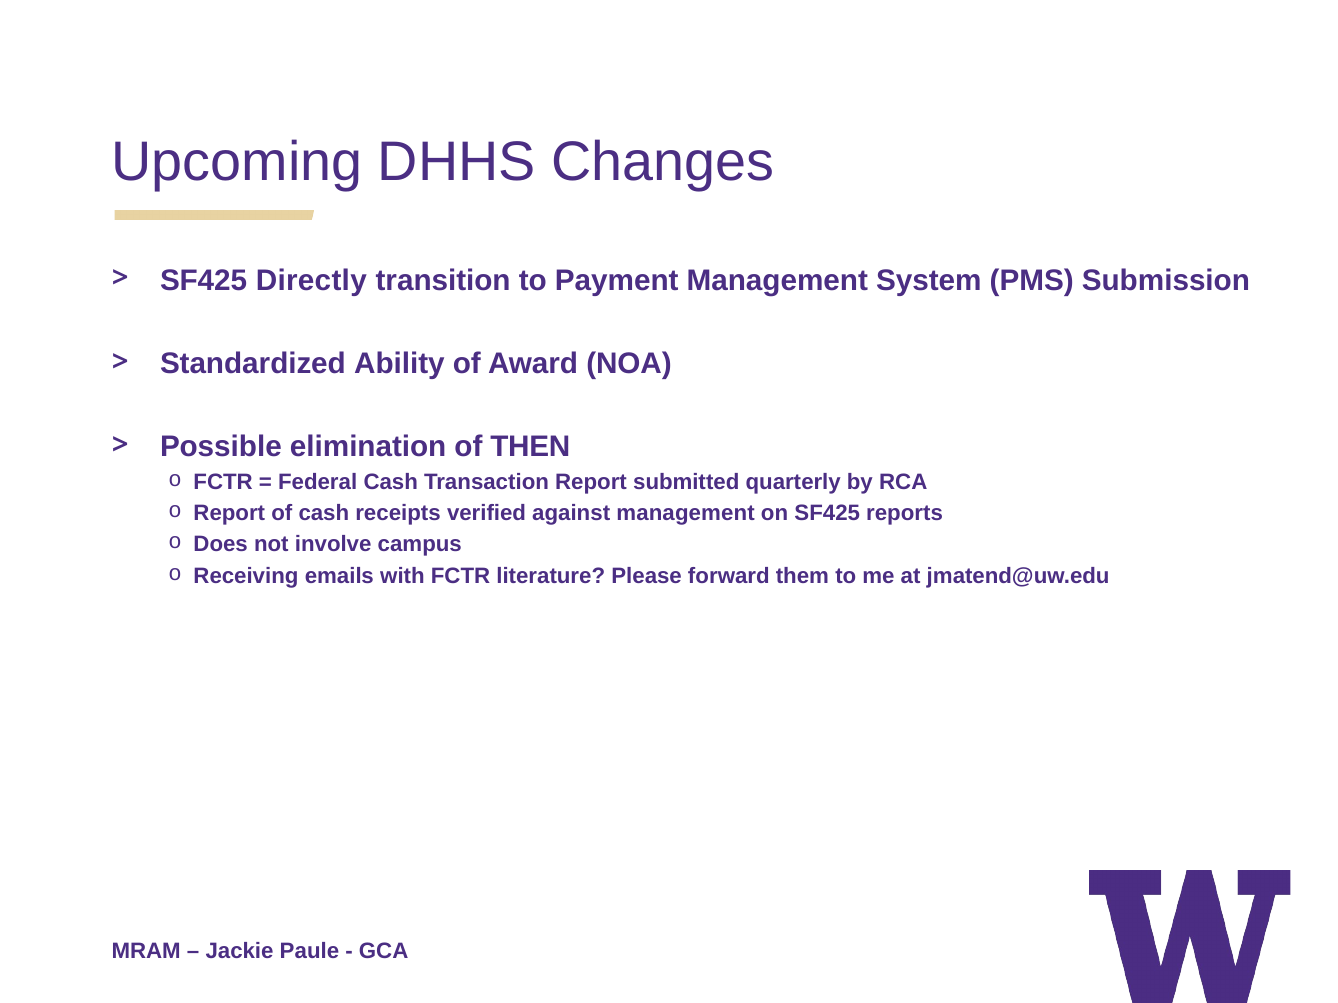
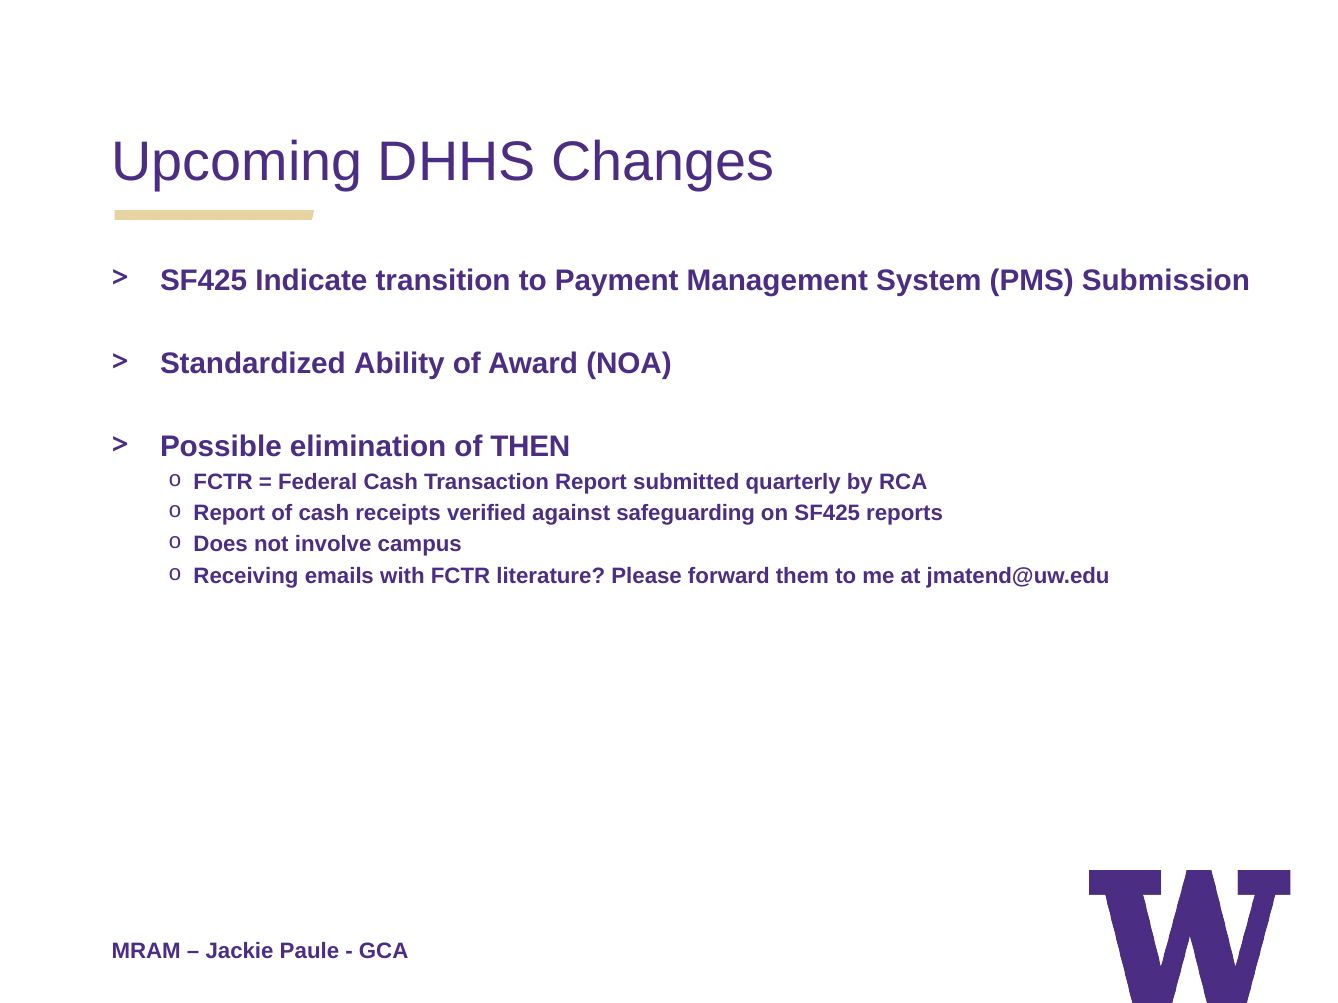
Directly: Directly -> Indicate
against management: management -> safeguarding
